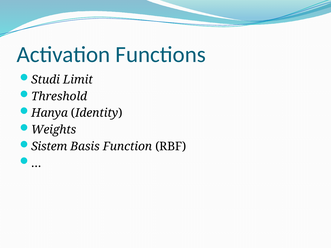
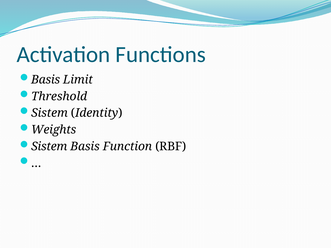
Studi at (46, 80): Studi -> Basis
Hanya at (50, 113): Hanya -> Sistem
